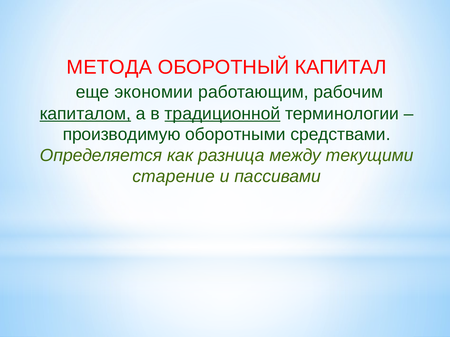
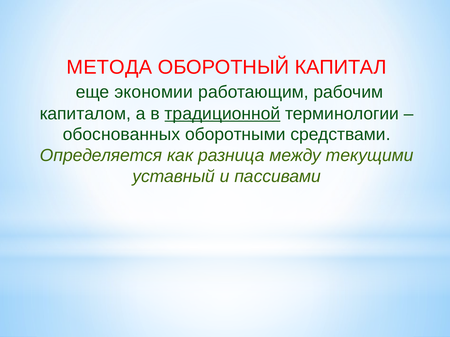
капиталом underline: present -> none
производимую: производимую -> обоснованных
старение: старение -> уставный
